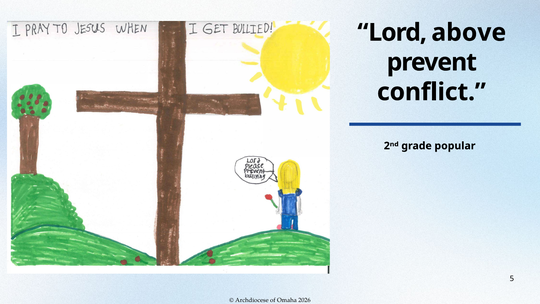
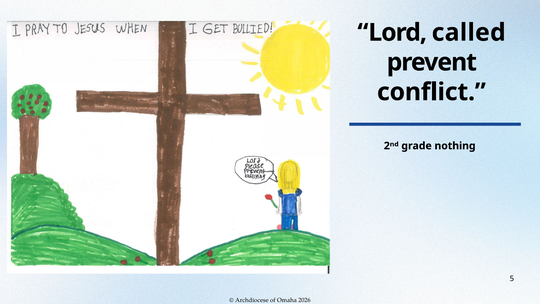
above: above -> called
popular: popular -> nothing
